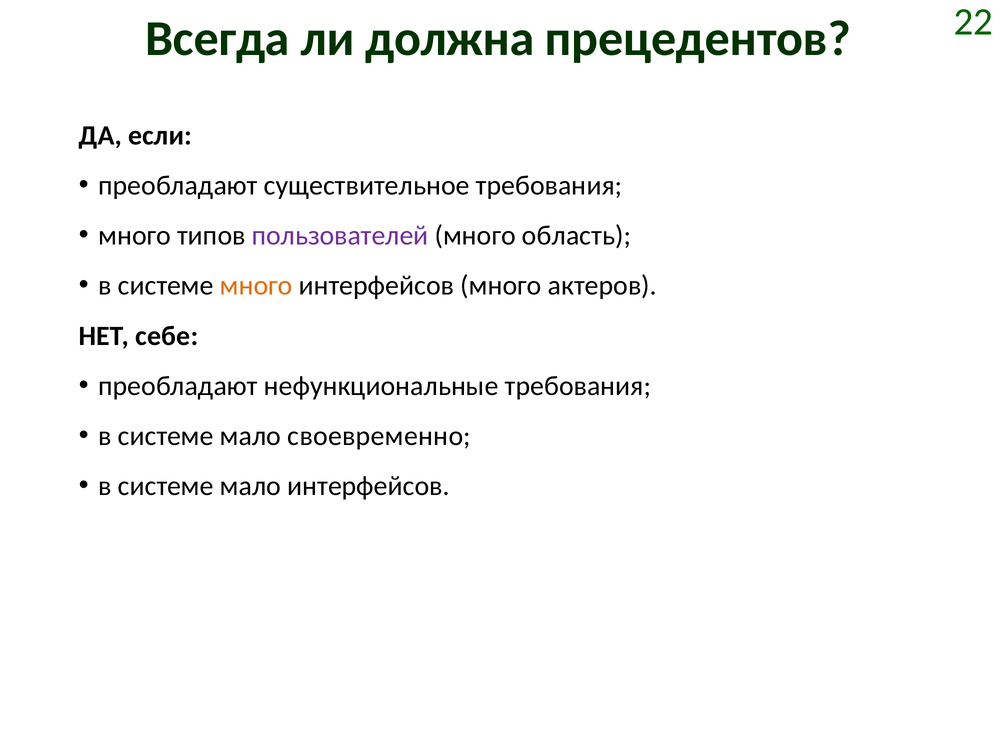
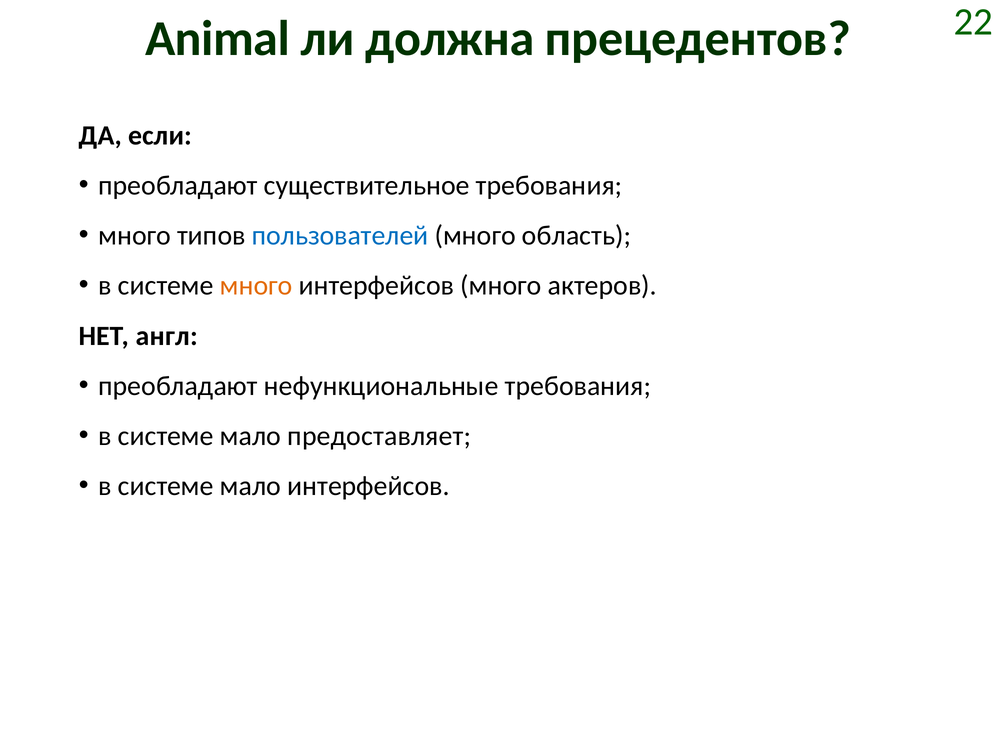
Всегда: Всегда -> Animal
пользователей colour: purple -> blue
себе: себе -> англ
своевременно: своевременно -> предоставляет
